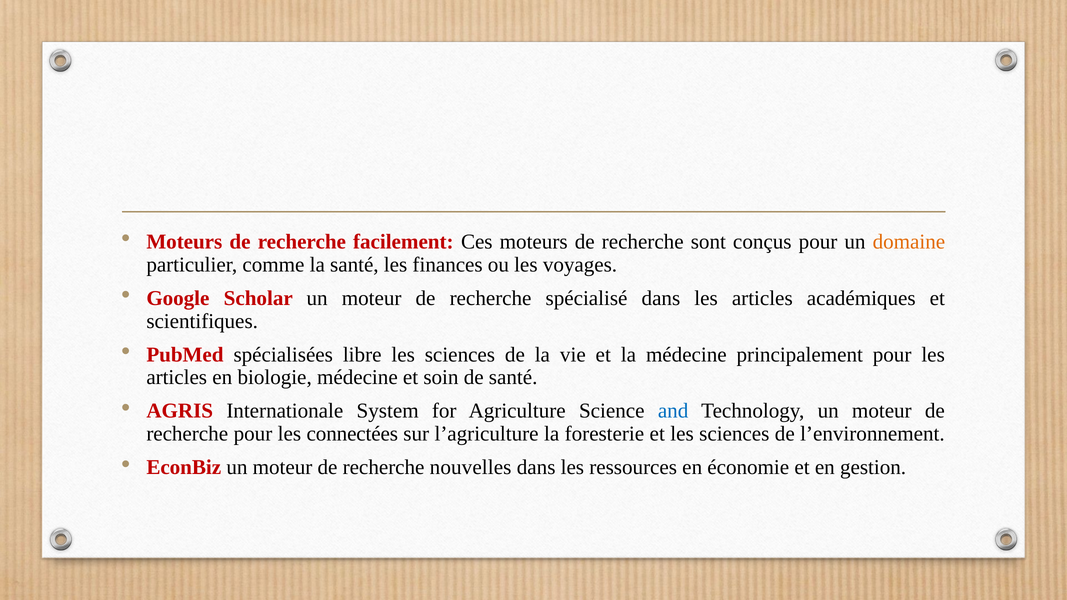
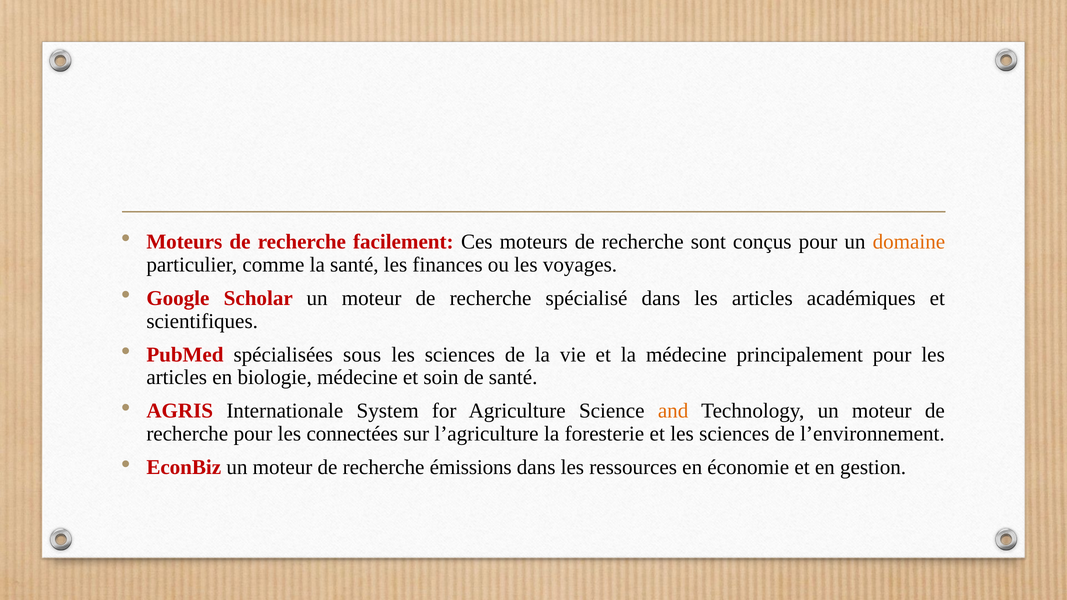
libre: libre -> sous
and colour: blue -> orange
nouvelles: nouvelles -> émissions
